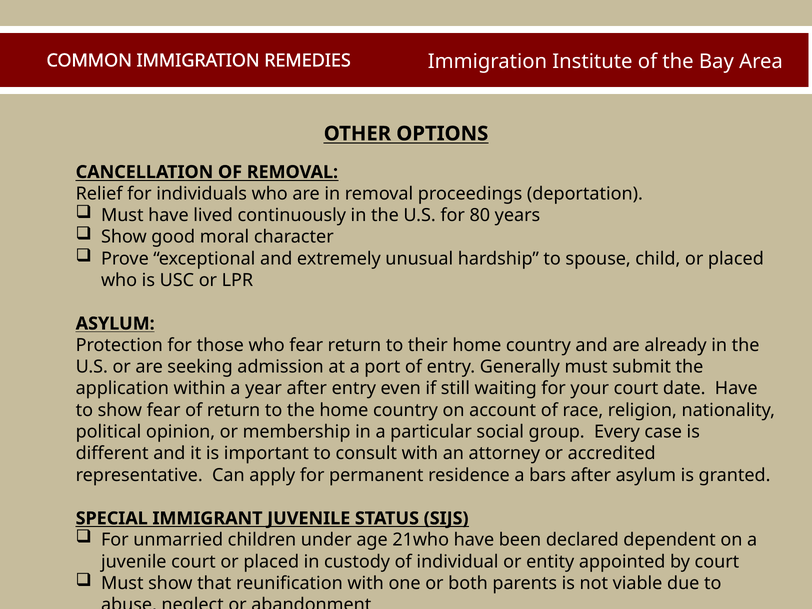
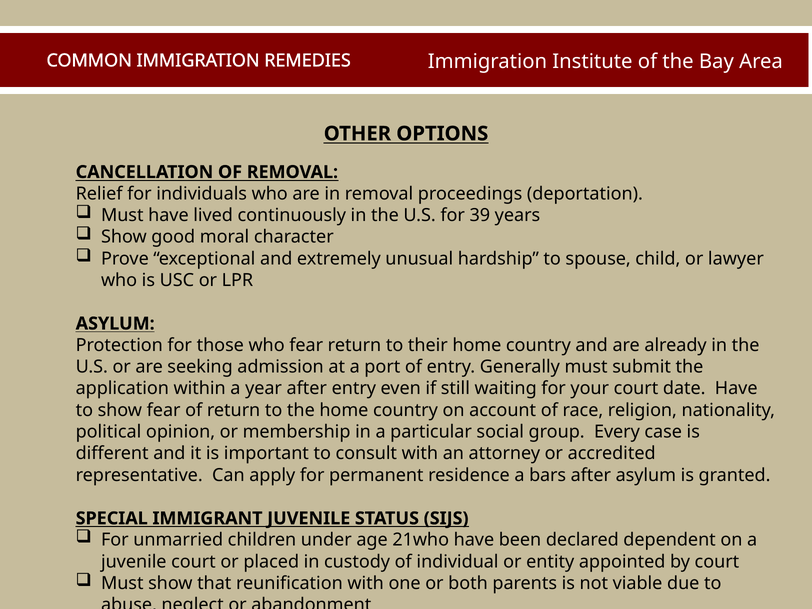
80: 80 -> 39
child or placed: placed -> lawyer
